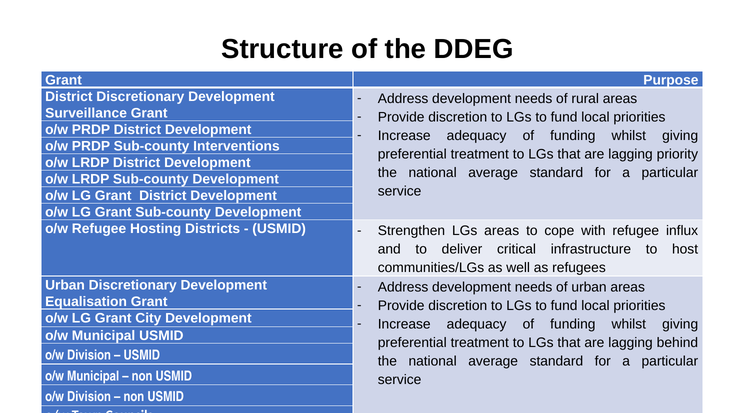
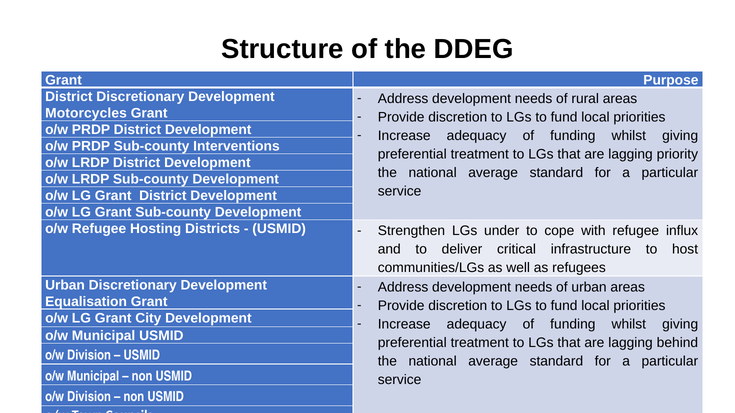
Surveillance: Surveillance -> Motorcycles
LGs areas: areas -> under
